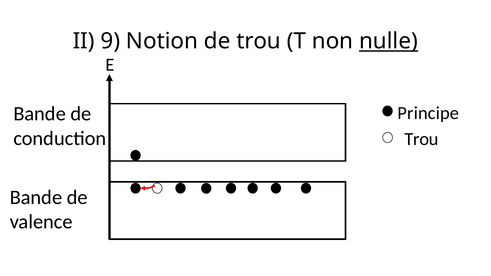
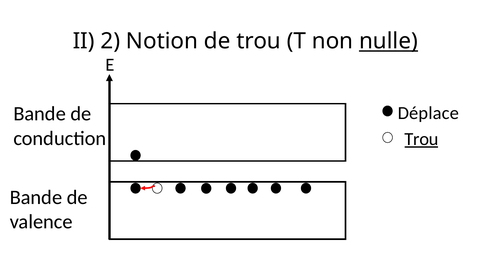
9: 9 -> 2
Principe: Principe -> Déplace
Trou at (421, 139) underline: none -> present
